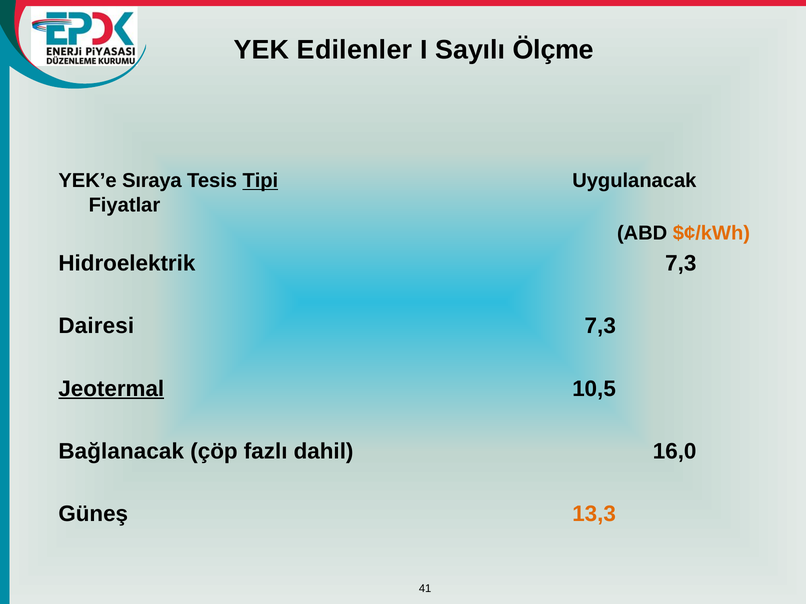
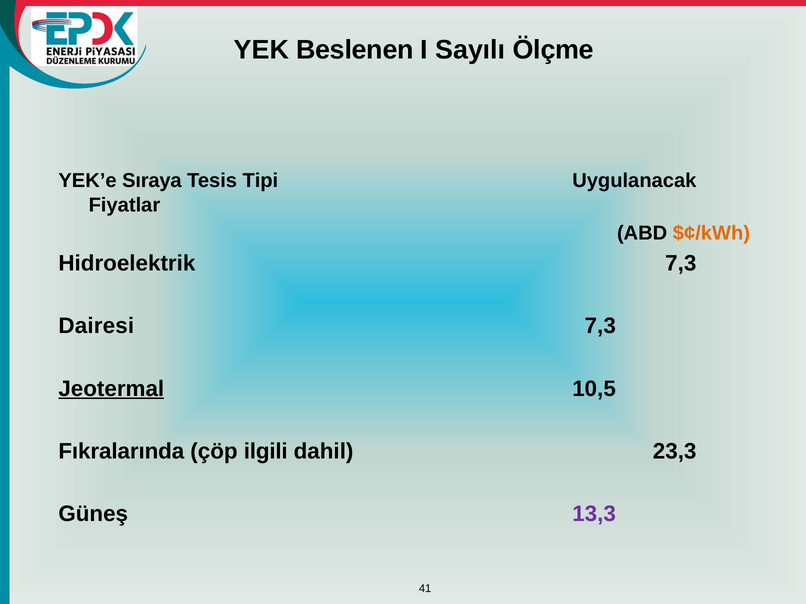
Edilenler: Edilenler -> Beslenen
Tipi underline: present -> none
Bağlanacak: Bağlanacak -> Fıkralarında
fazlı: fazlı -> ilgili
16,0: 16,0 -> 23,3
13,3 colour: orange -> purple
